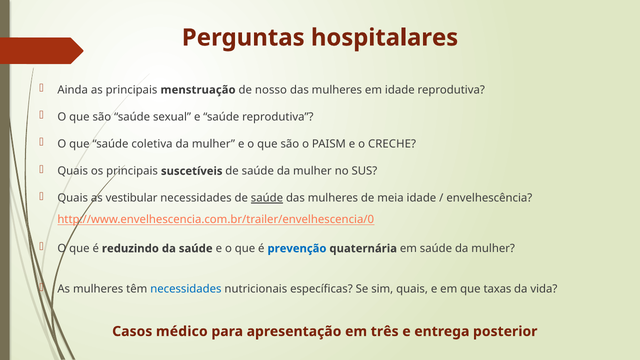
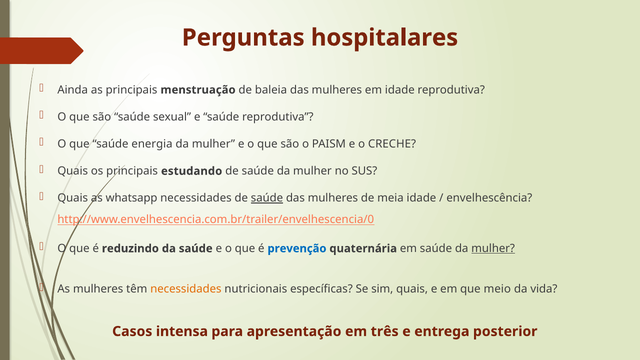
nosso: nosso -> baleia
coletiva: coletiva -> energia
suscetíveis: suscetíveis -> estudando
vestibular: vestibular -> whatsapp
mulher at (493, 249) underline: none -> present
necessidades at (186, 289) colour: blue -> orange
taxas: taxas -> meio
médico: médico -> intensa
